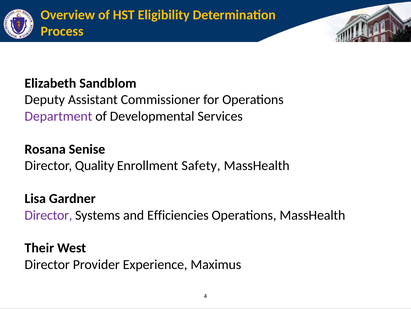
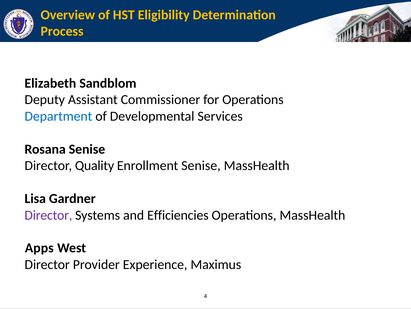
Department colour: purple -> blue
Enrollment Safety: Safety -> Senise
Their: Their -> Apps
